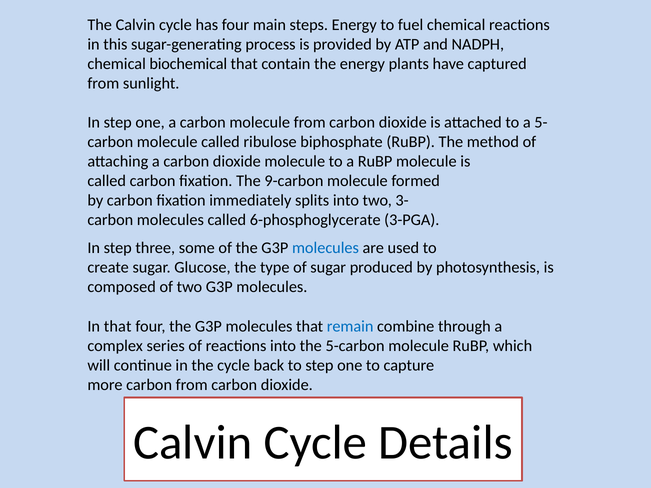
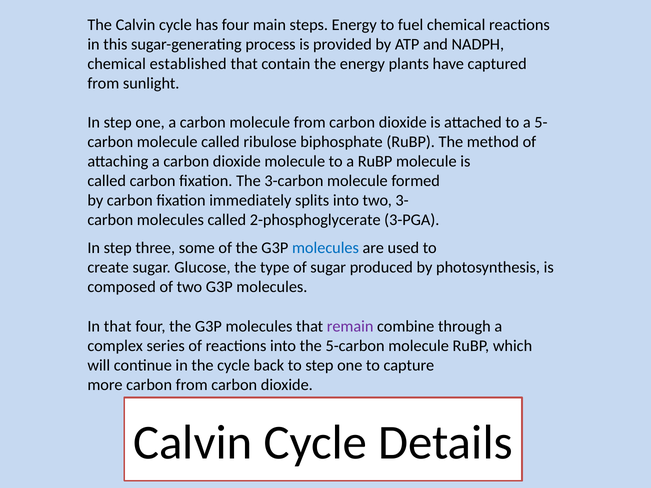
biochemical: biochemical -> established
9-carbon: 9-carbon -> 3-carbon
6-phosphoglycerate: 6-phosphoglycerate -> 2-phosphoglycerate
remain colour: blue -> purple
